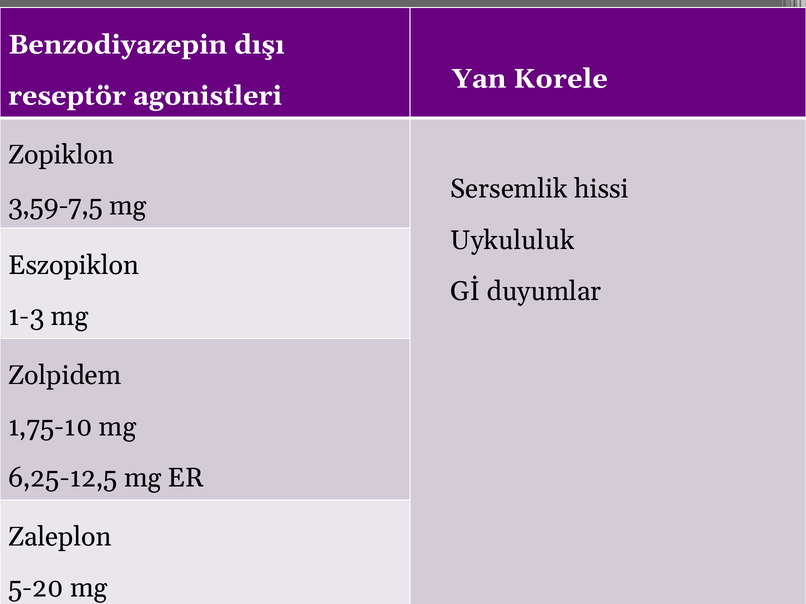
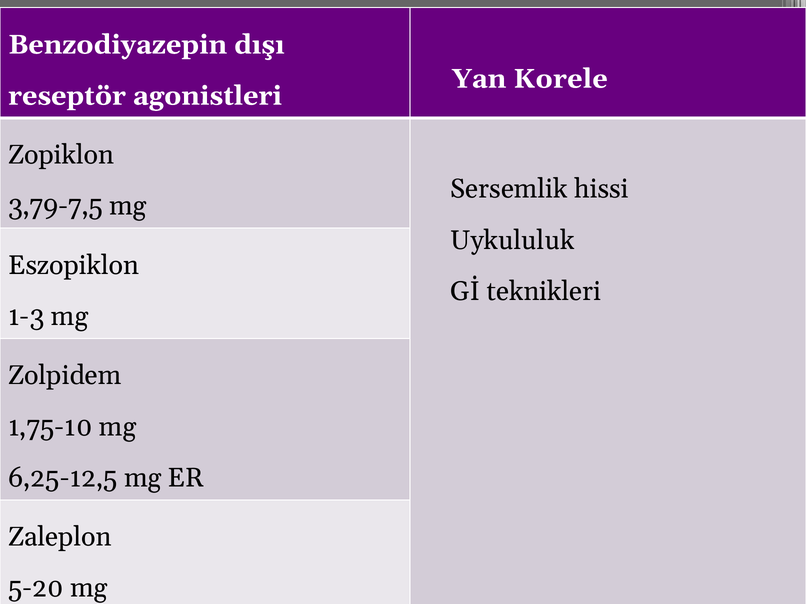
3,59-7,5: 3,59-7,5 -> 3,79-7,5
duyumlar: duyumlar -> teknikleri
